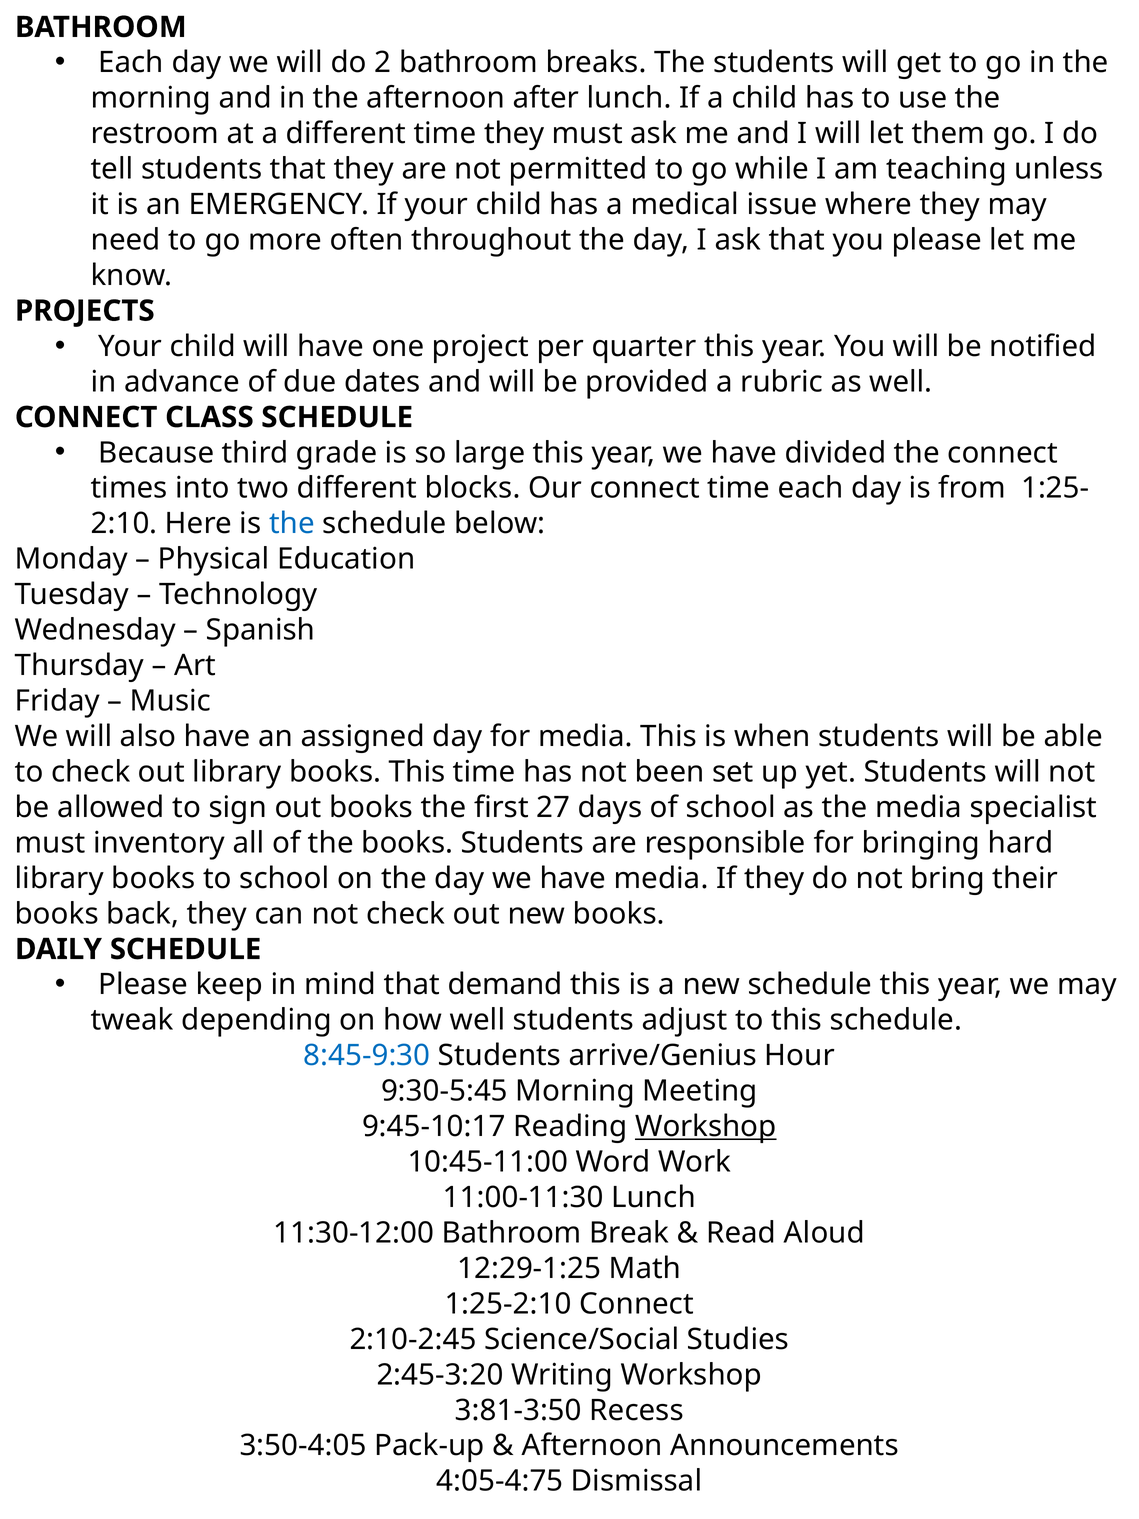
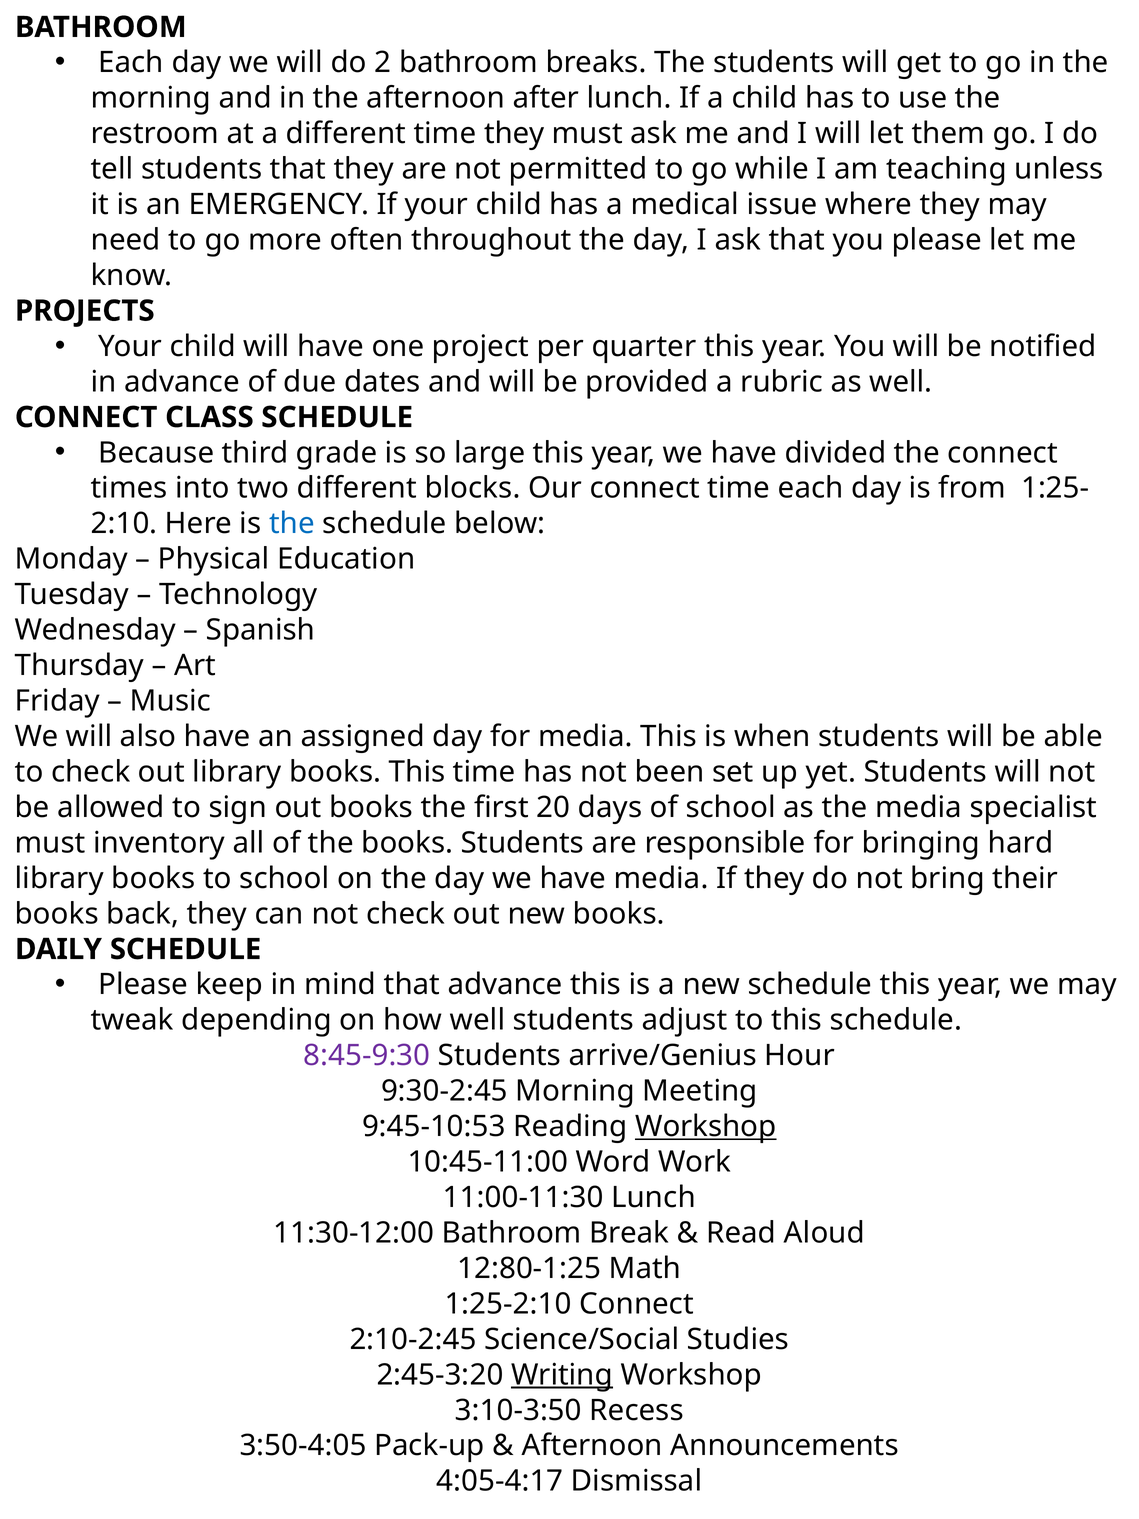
27: 27 -> 20
that demand: demand -> advance
8:45-9:30 colour: blue -> purple
9:30-5:45: 9:30-5:45 -> 9:30-2:45
9:45-10:17: 9:45-10:17 -> 9:45-10:53
12:29-1:25: 12:29-1:25 -> 12:80-1:25
Writing underline: none -> present
3:81-3:50: 3:81-3:50 -> 3:10-3:50
4:05-4:75: 4:05-4:75 -> 4:05-4:17
